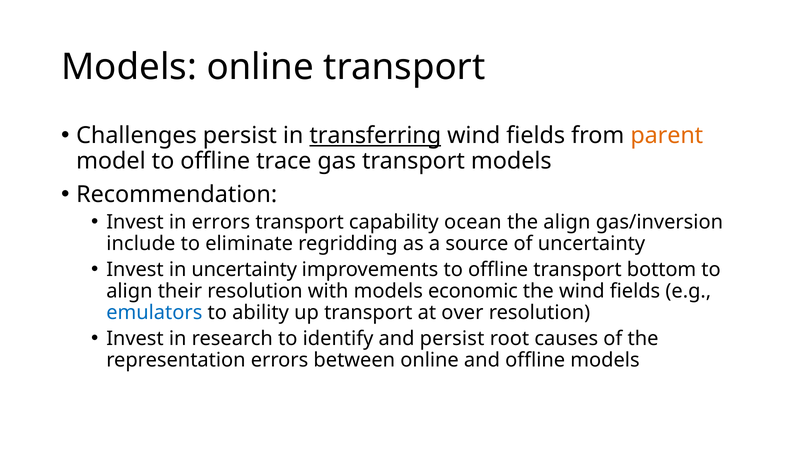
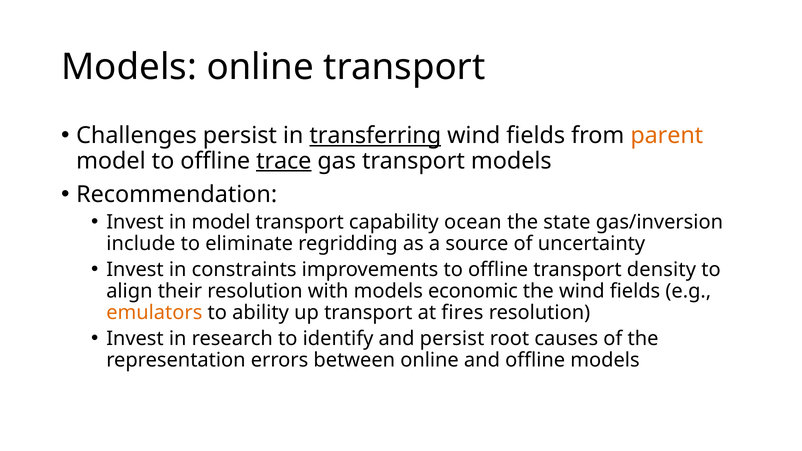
trace underline: none -> present
in errors: errors -> model
the align: align -> state
in uncertainty: uncertainty -> constraints
bottom: bottom -> density
emulators colour: blue -> orange
over: over -> fires
